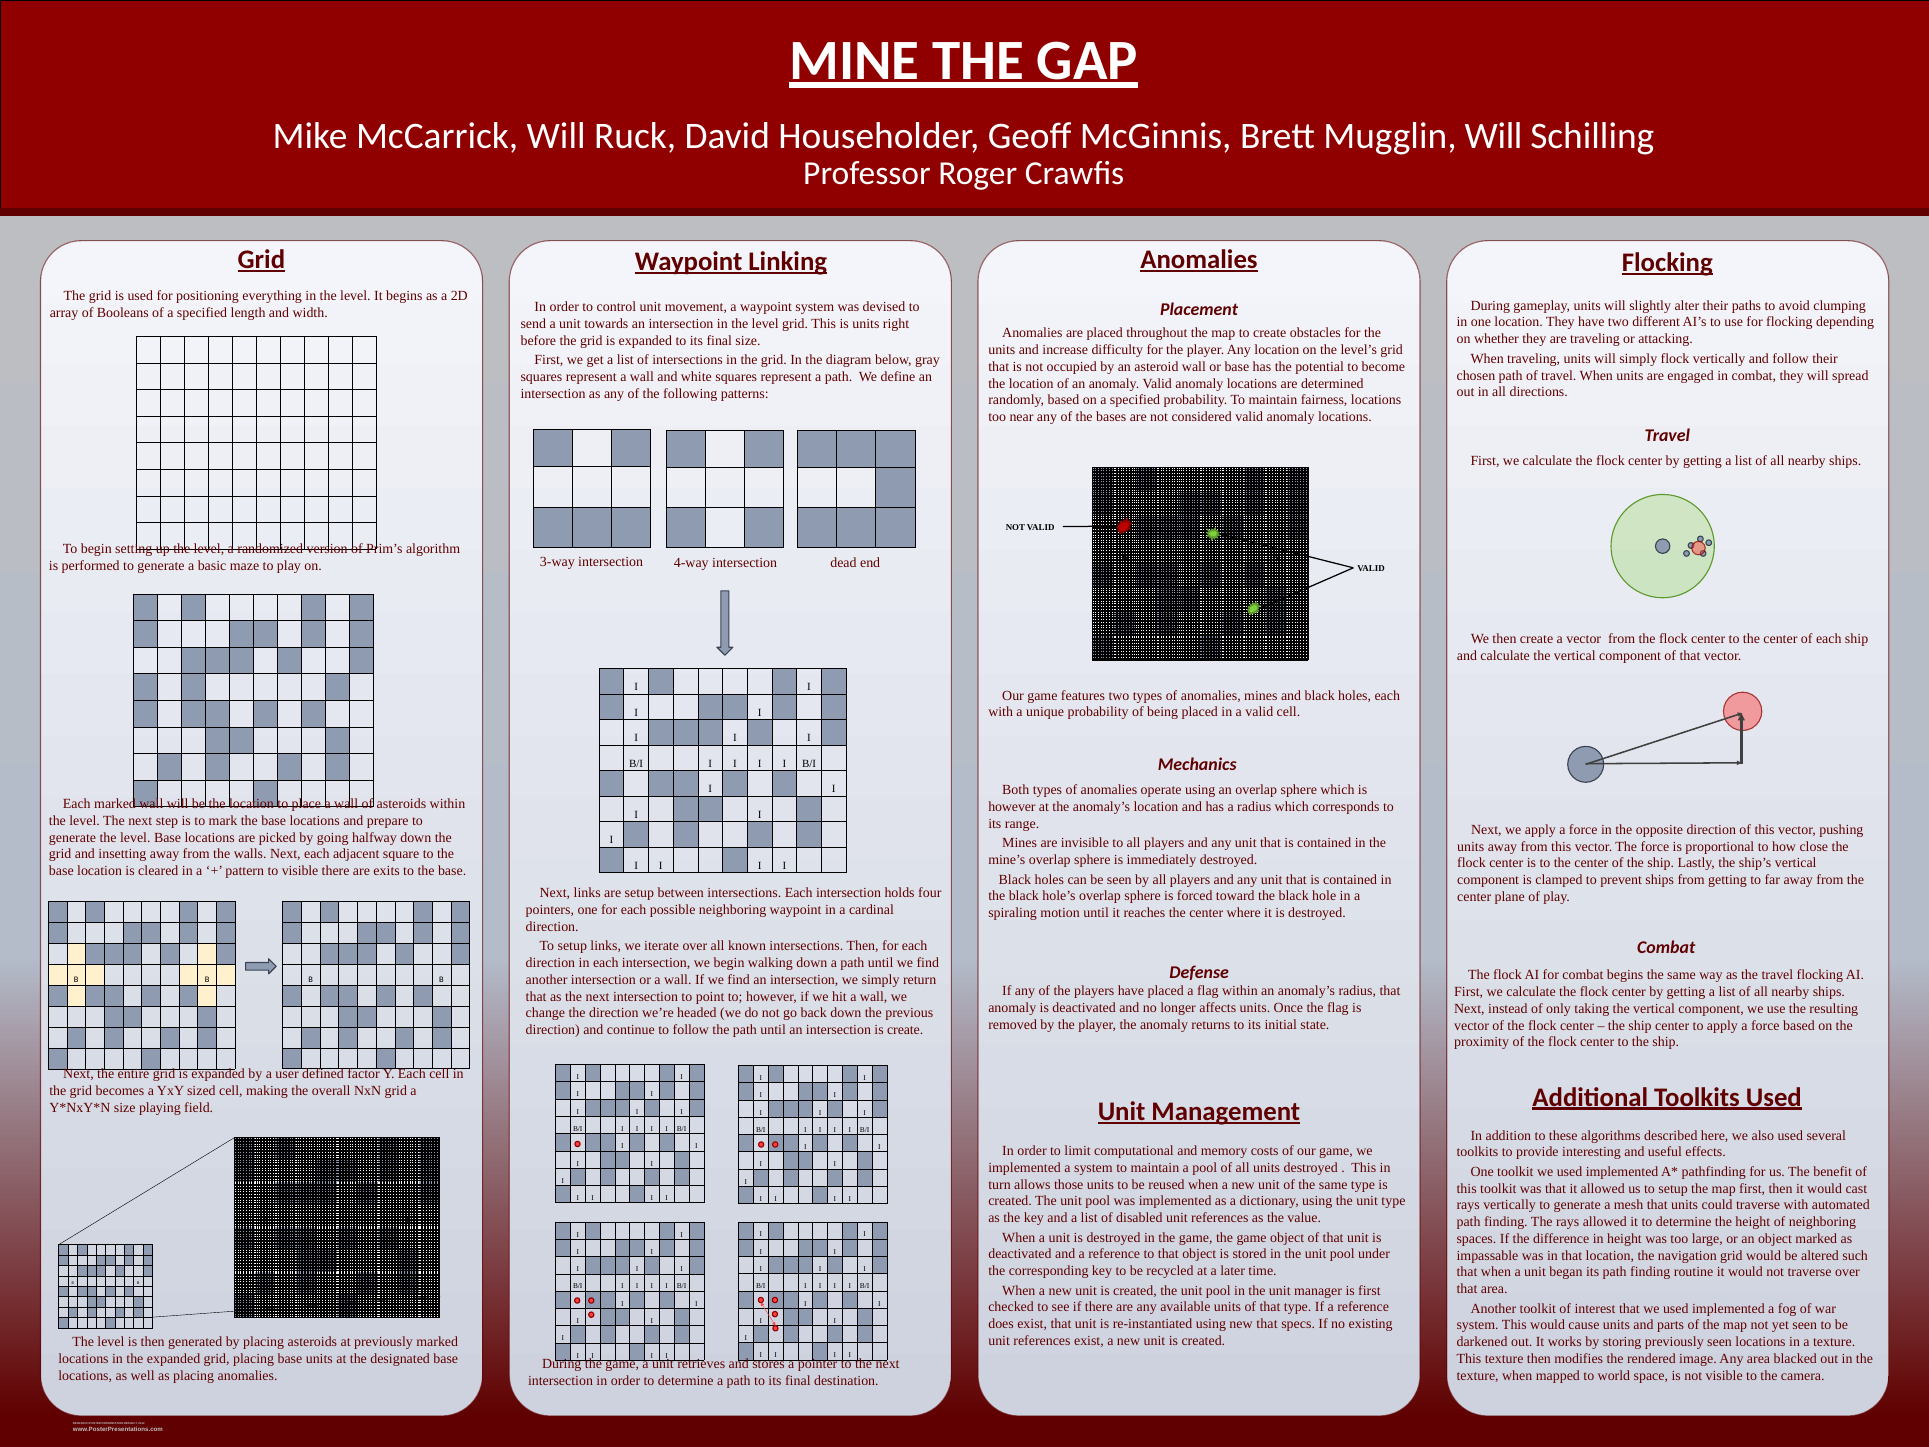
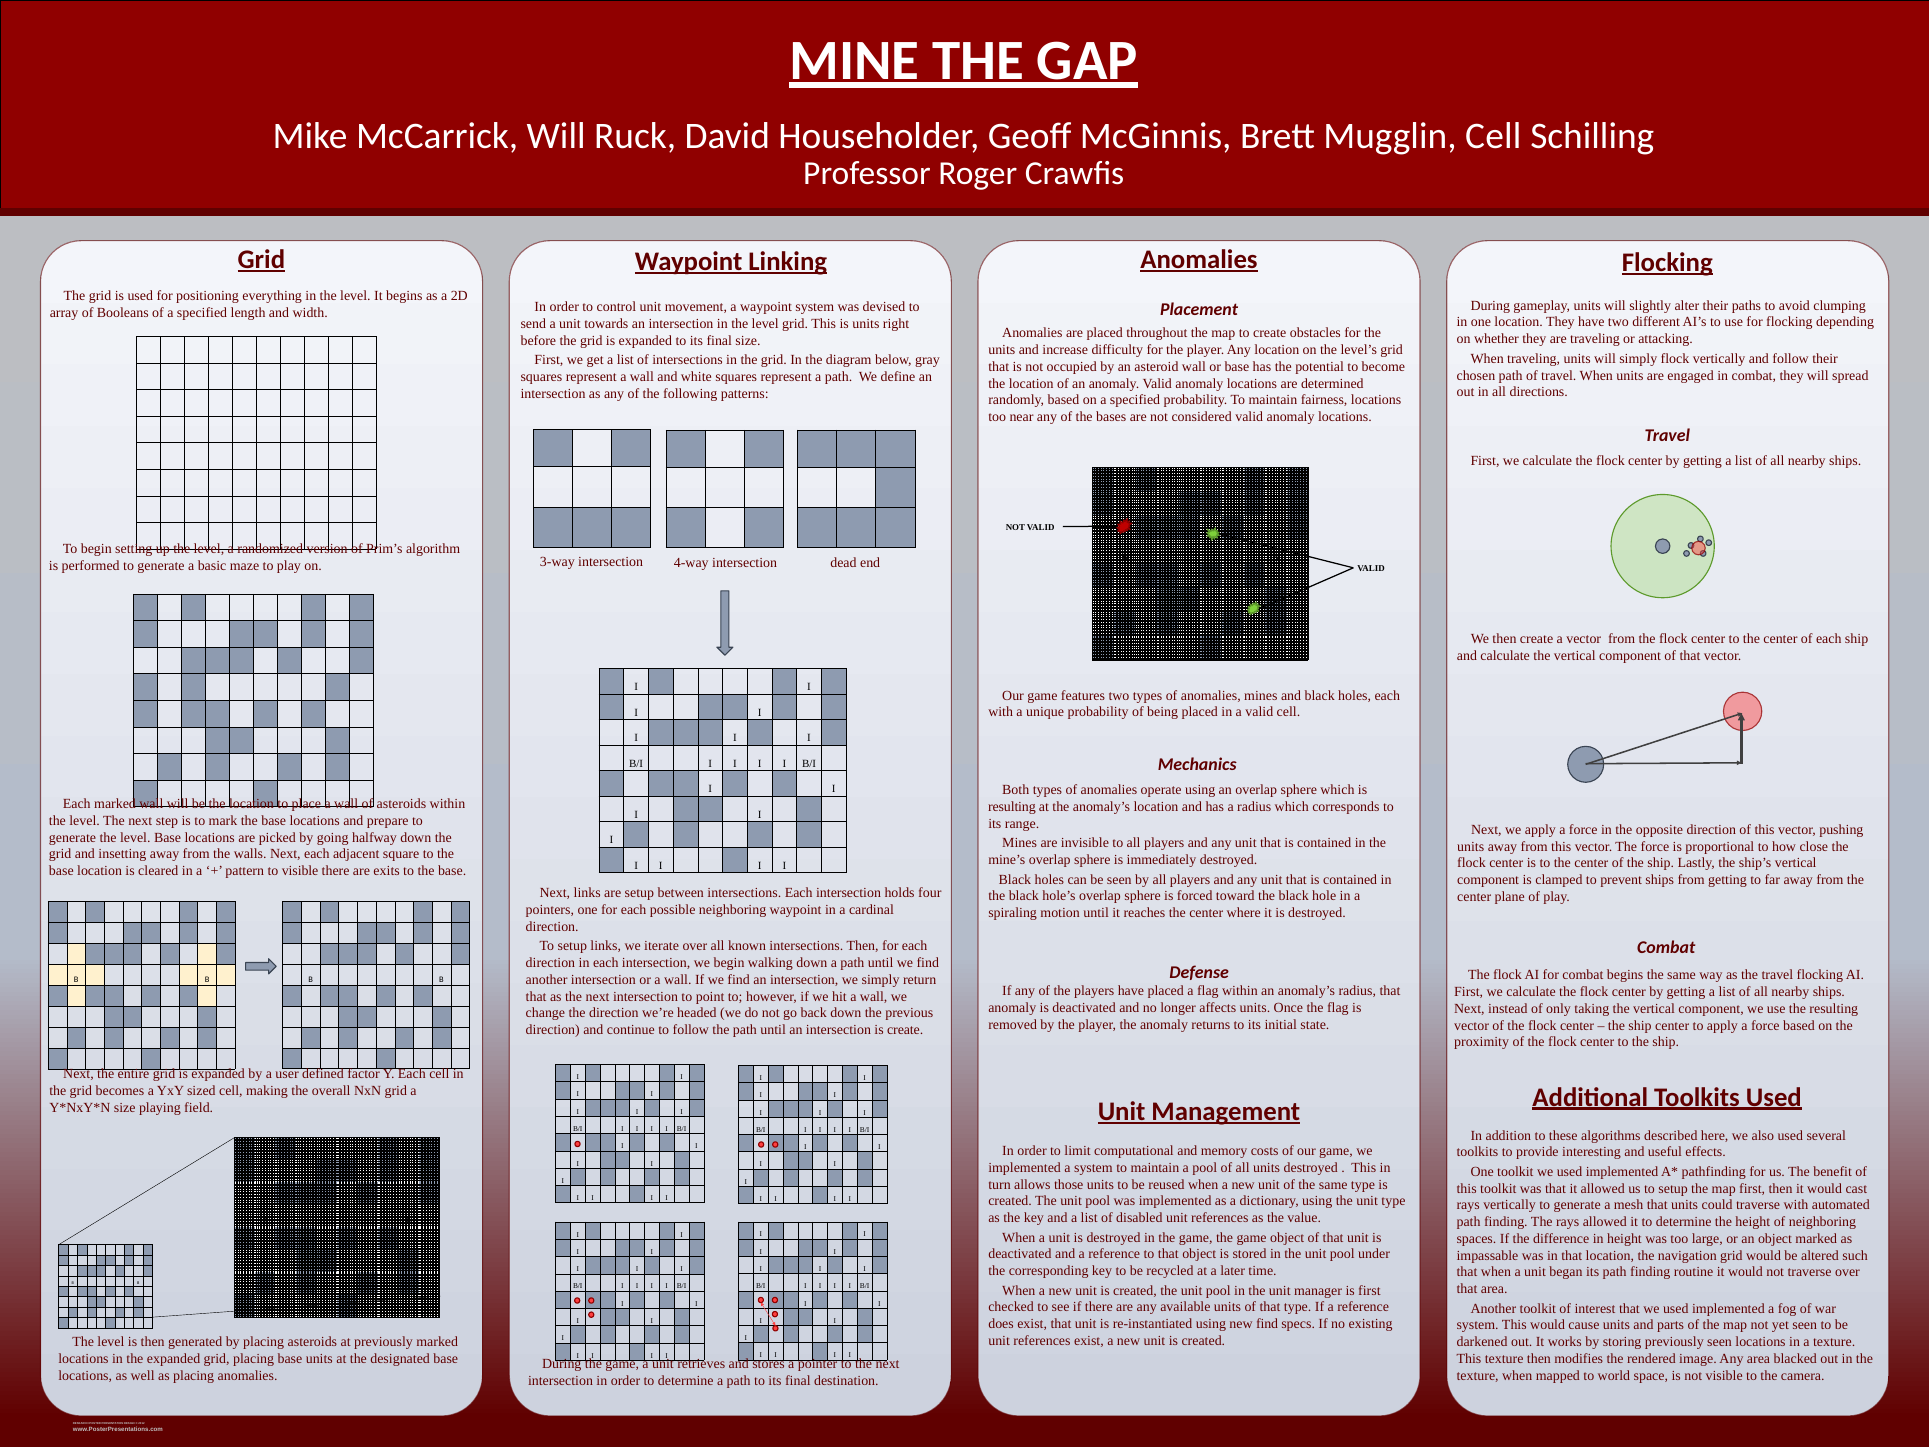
Mugglin Will: Will -> Cell
however at (1012, 807): however -> resulting
new that: that -> find
